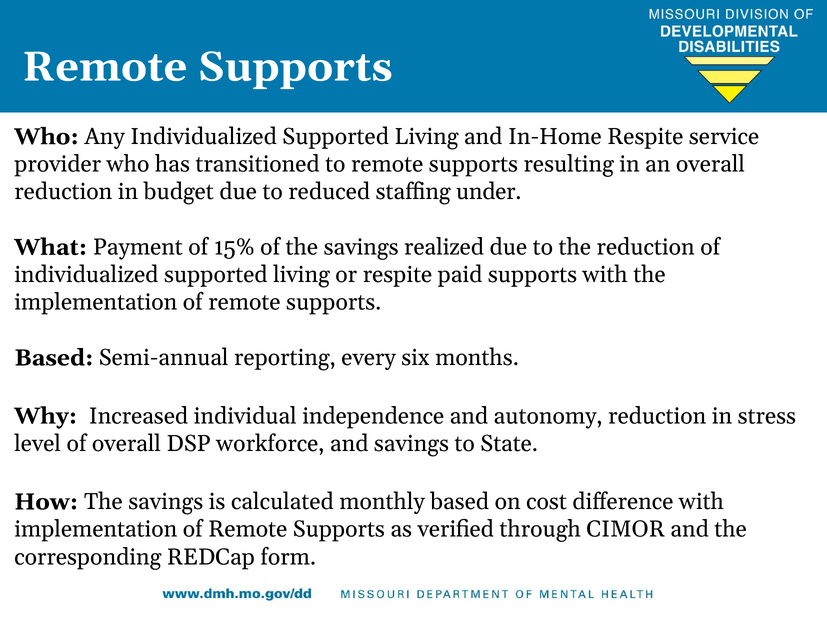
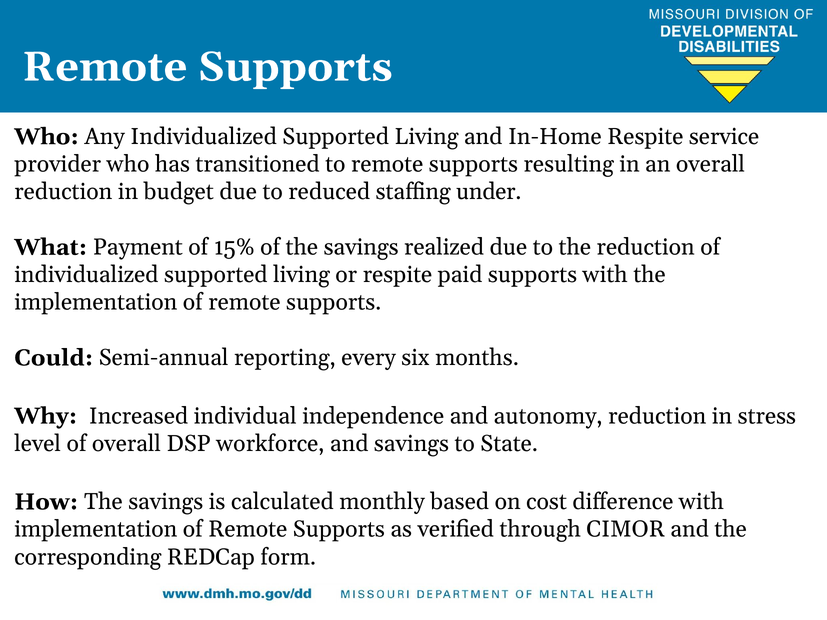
Based at (54, 358): Based -> Could
